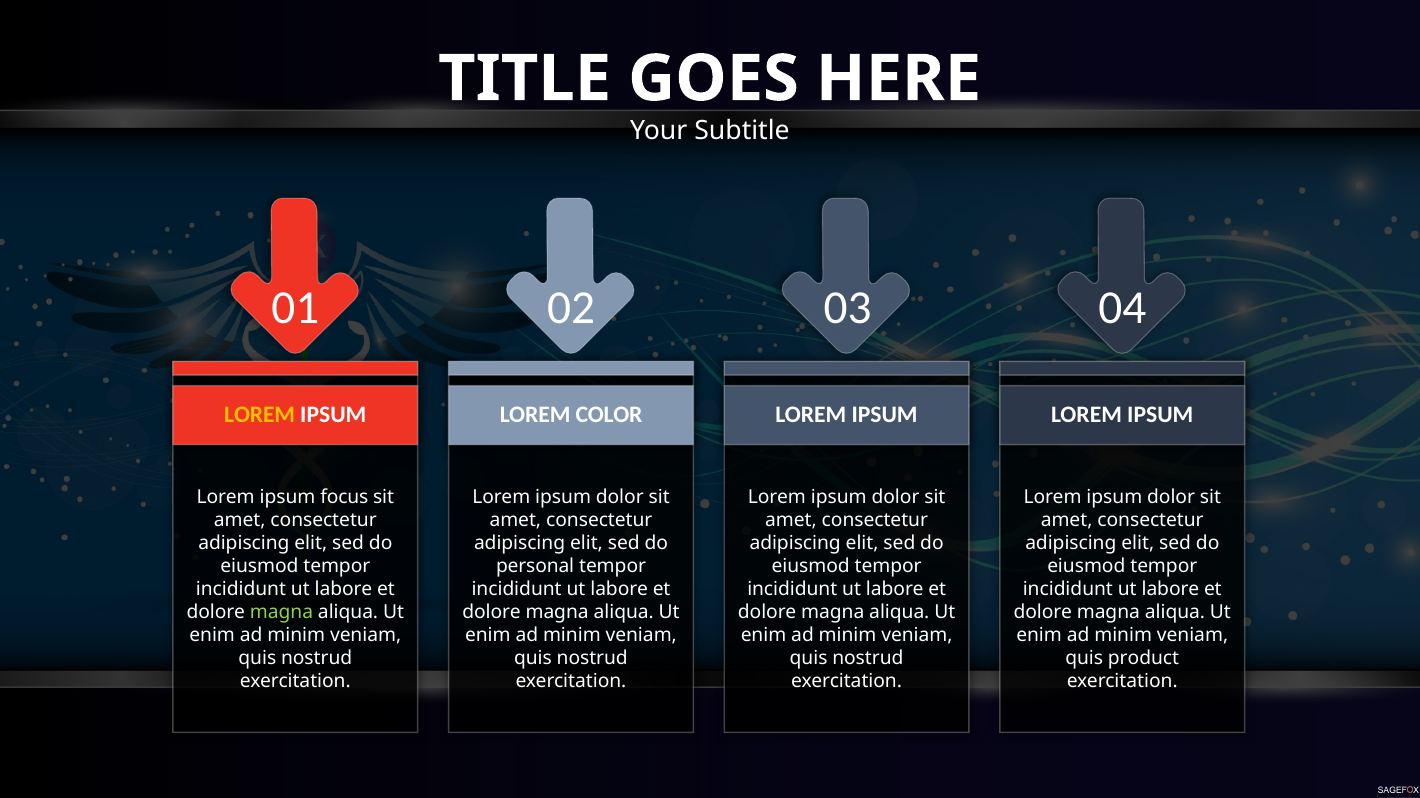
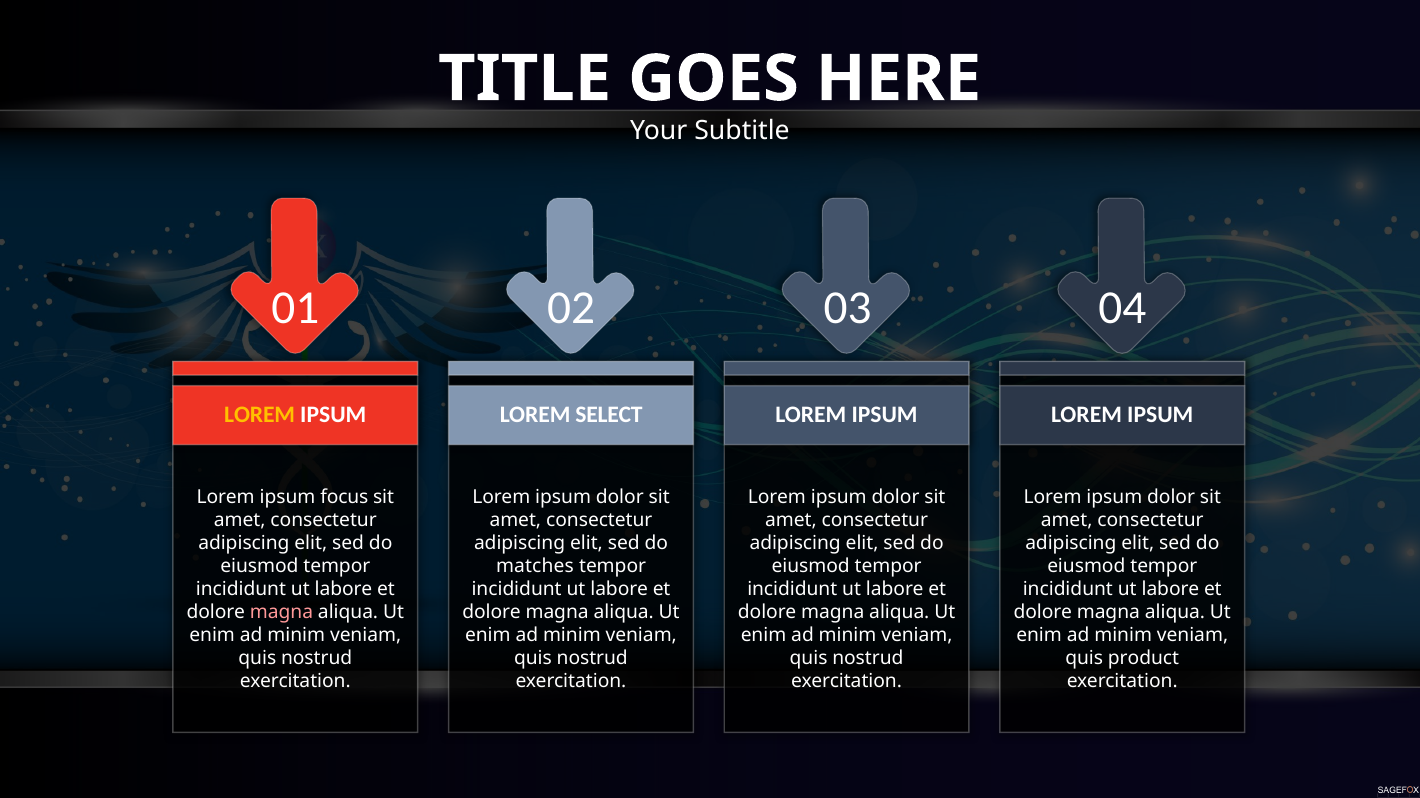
COLOR: COLOR -> SELECT
personal: personal -> matches
magna at (282, 613) colour: light green -> pink
